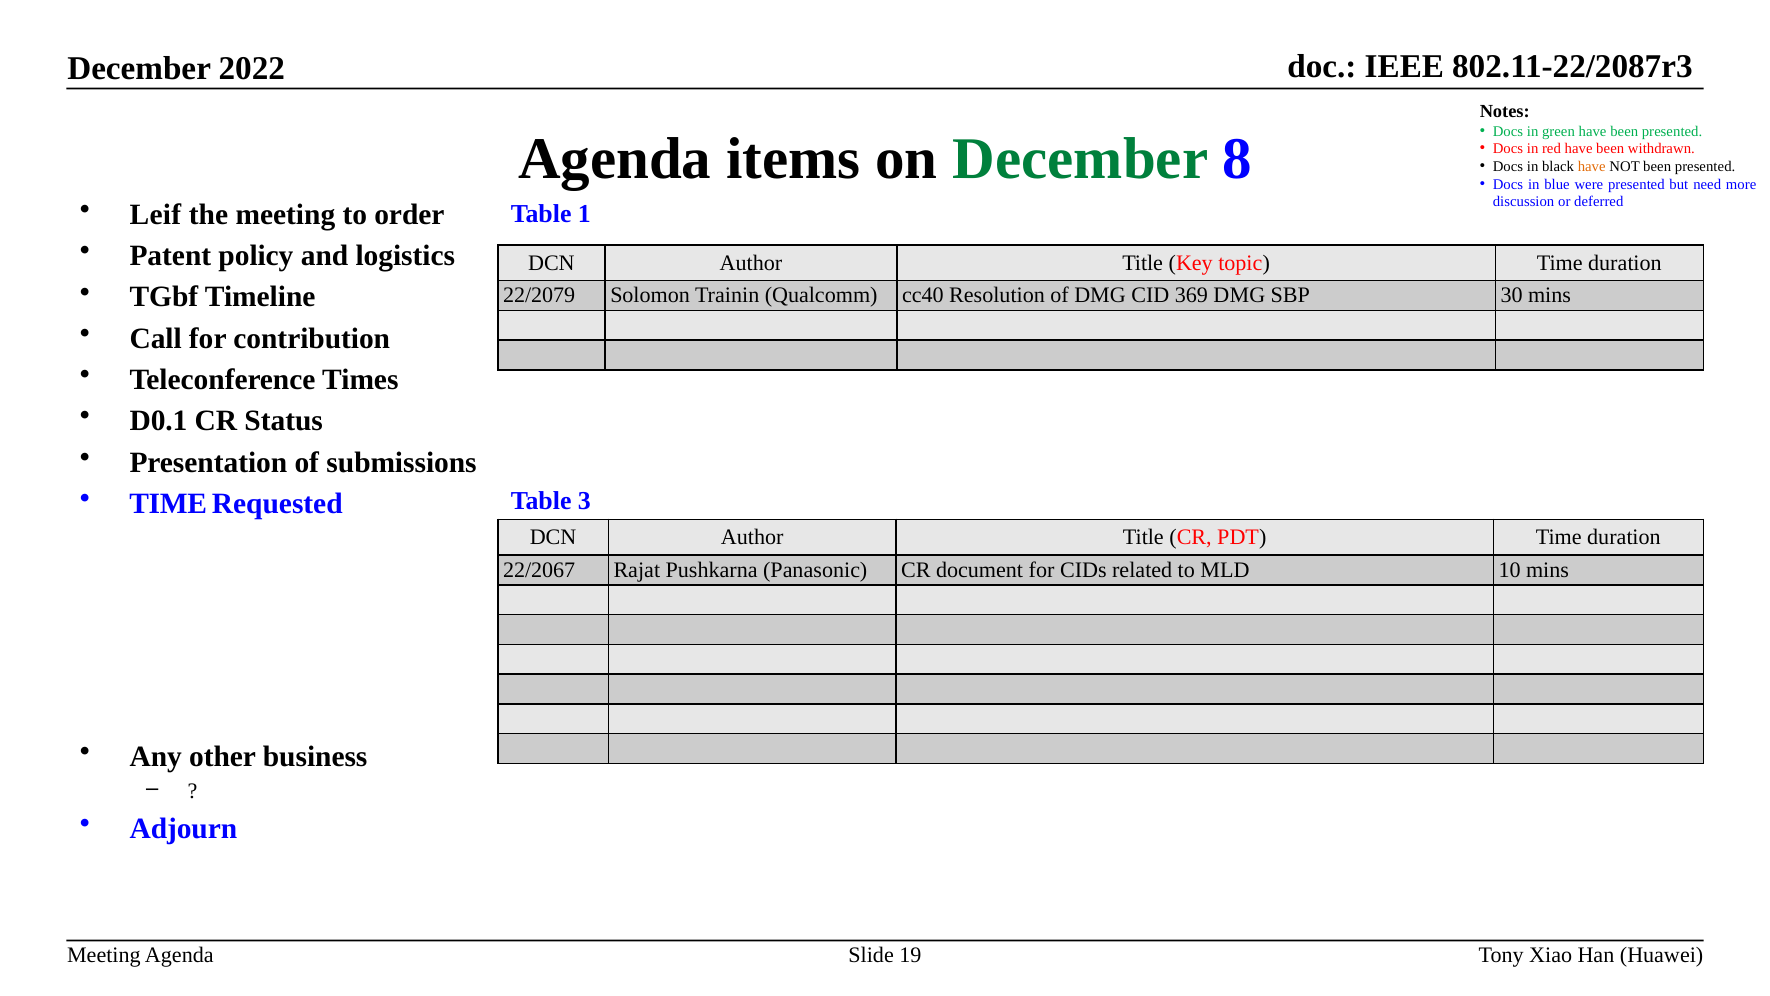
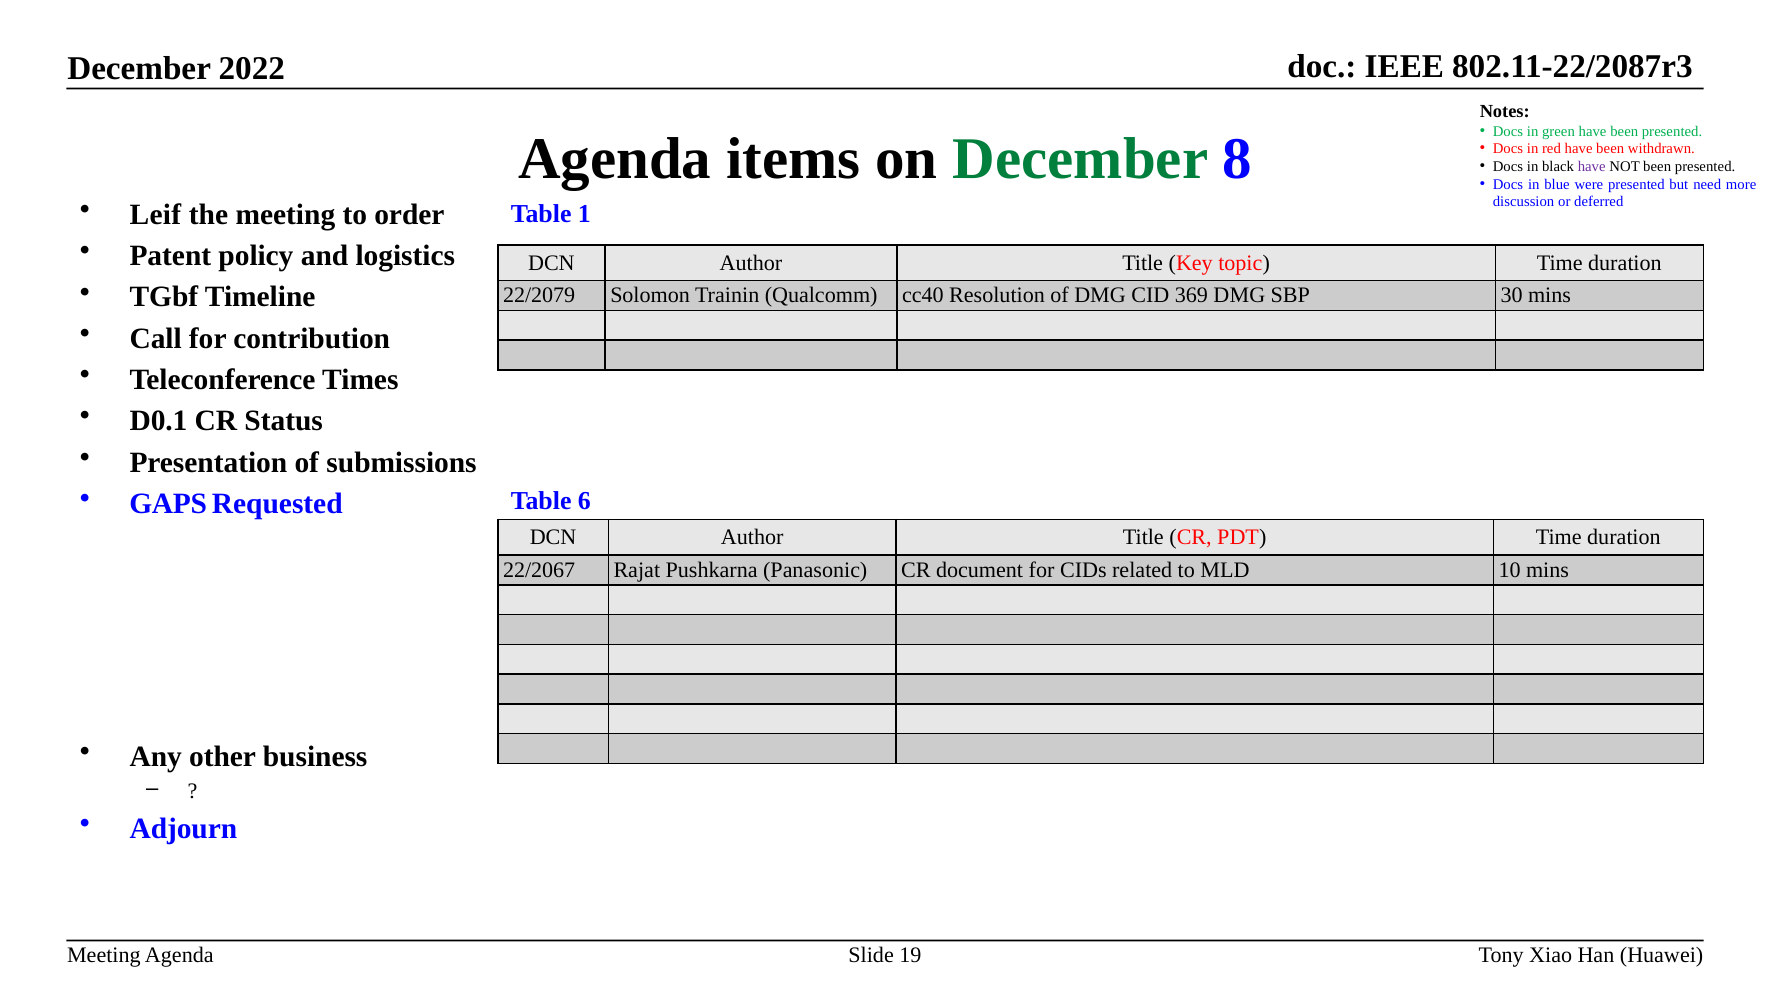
have at (1592, 167) colour: orange -> purple
TIME at (168, 503): TIME -> GAPS
3: 3 -> 6
